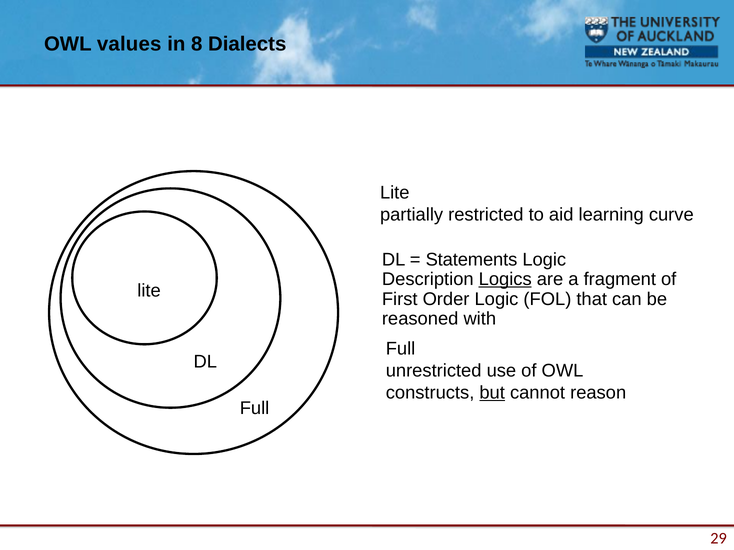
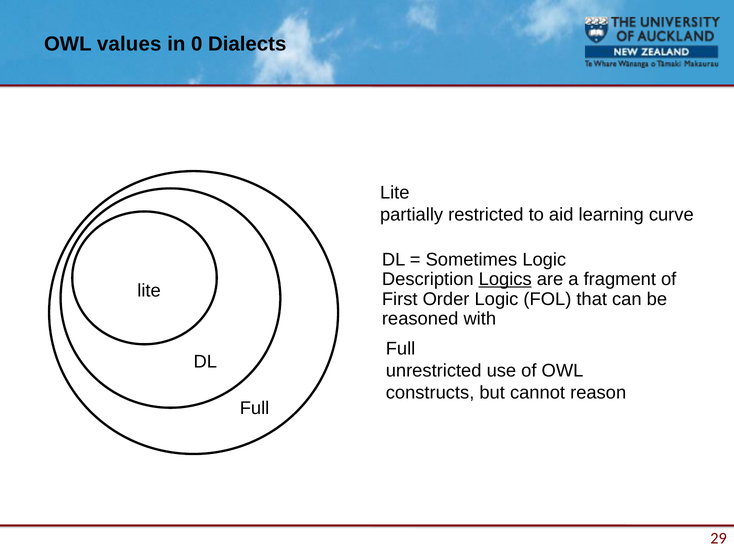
8: 8 -> 0
Statements: Statements -> Sometimes
but underline: present -> none
